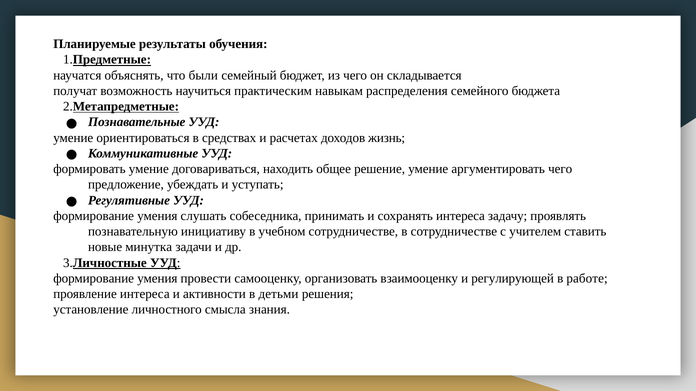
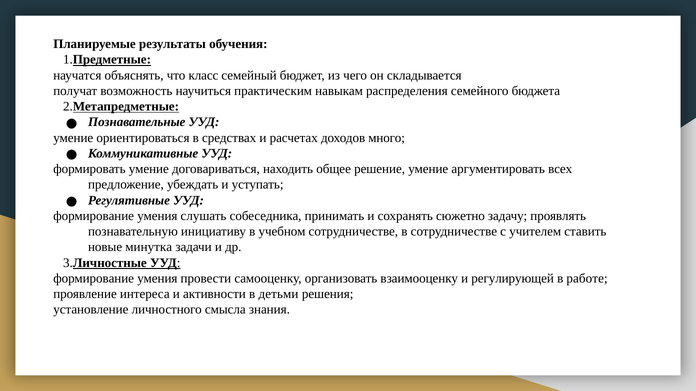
были: были -> класс
жизнь: жизнь -> много
аргументировать чего: чего -> всех
сохранять интереса: интереса -> сюжетно
